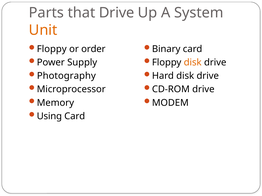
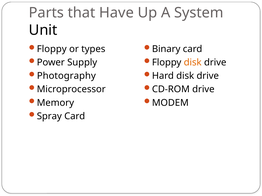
that Drive: Drive -> Have
Unit colour: orange -> black
order: order -> types
Using: Using -> Spray
